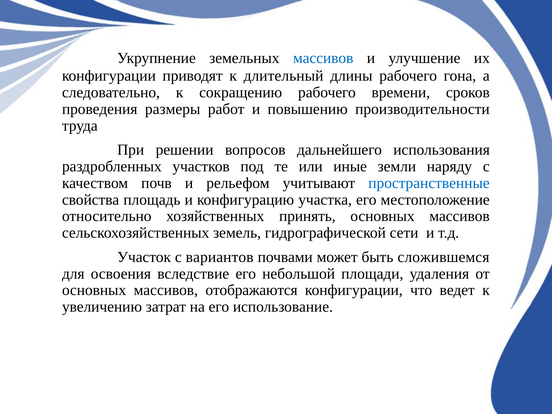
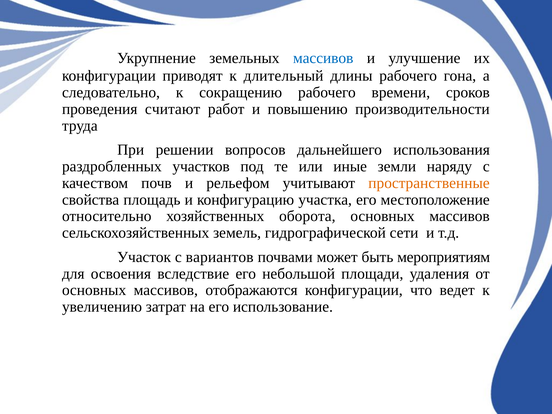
размеры: размеры -> считают
пространственные colour: blue -> orange
принять: принять -> оборота
сложившемся: сложившемся -> мероприятиям
